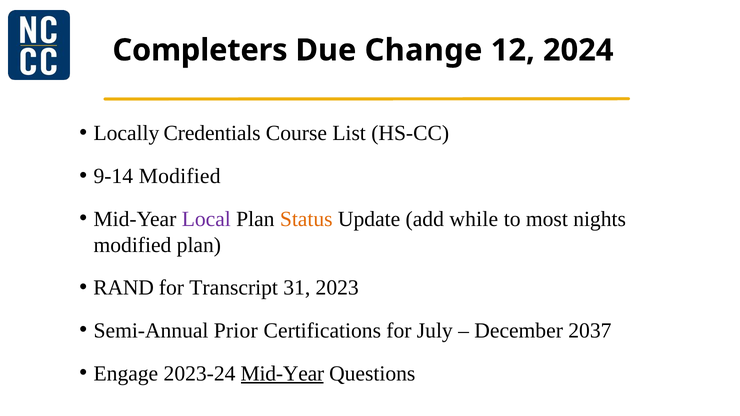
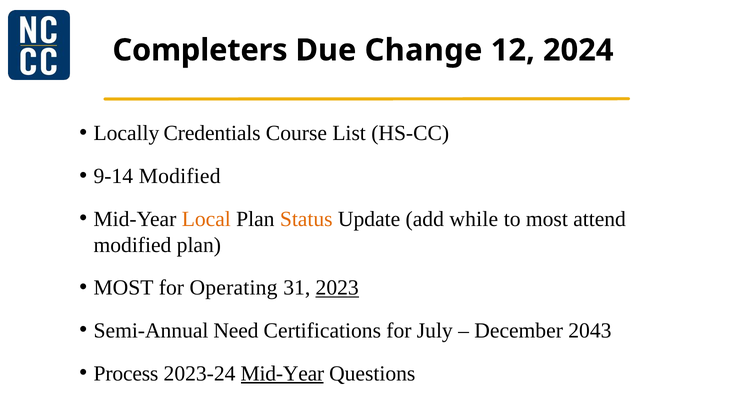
Local colour: purple -> orange
nights: nights -> attend
RAND at (124, 288): RAND -> MOST
Transcript: Transcript -> Operating
2023 underline: none -> present
Prior: Prior -> Need
2037: 2037 -> 2043
Engage: Engage -> Process
